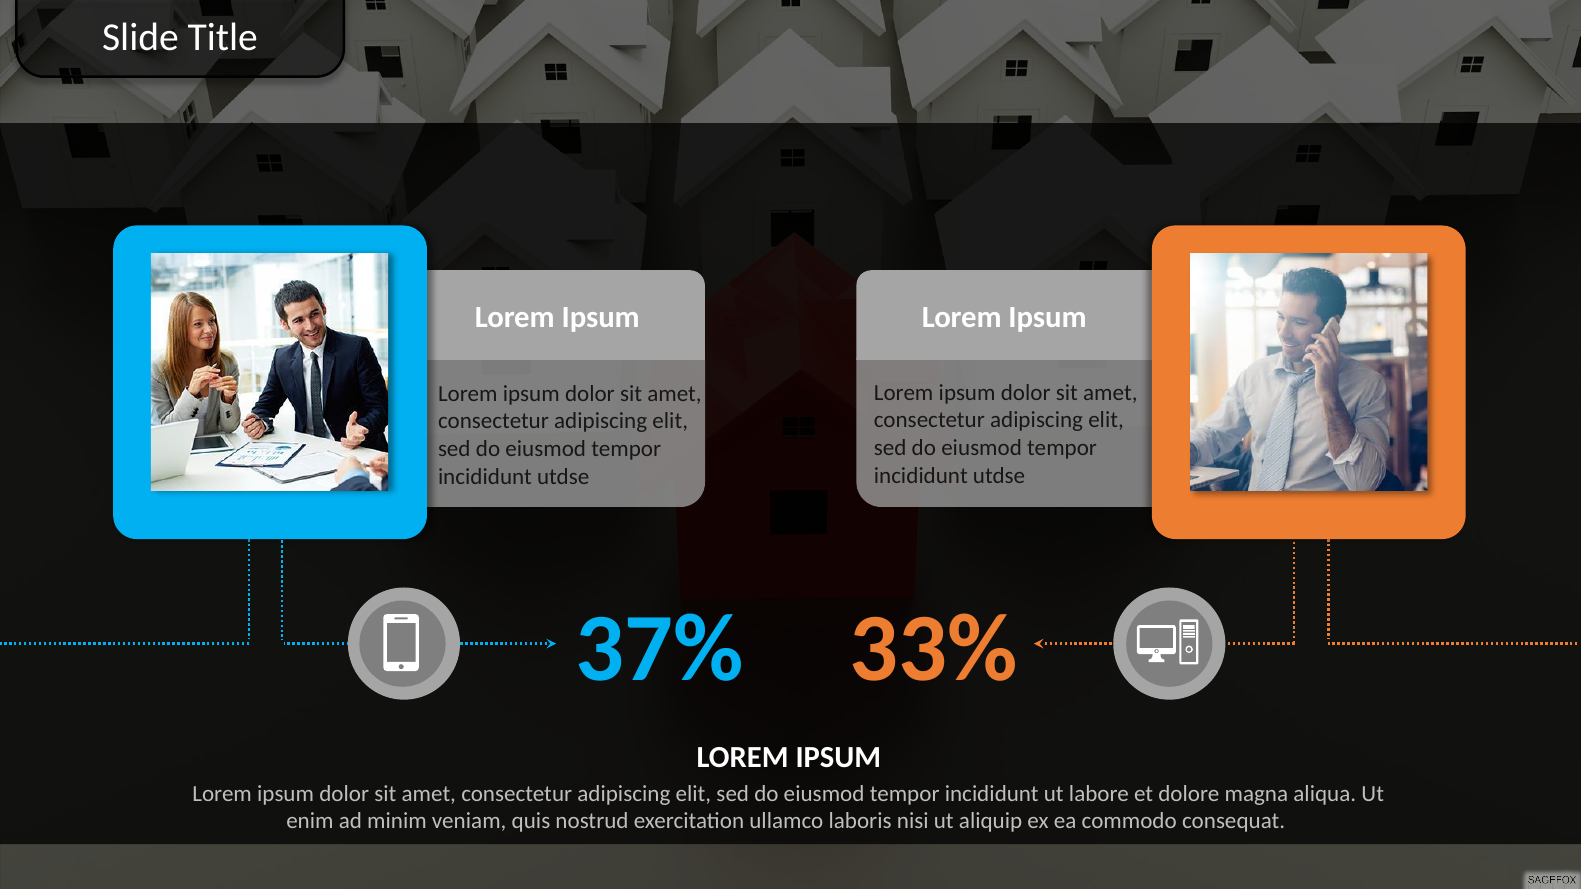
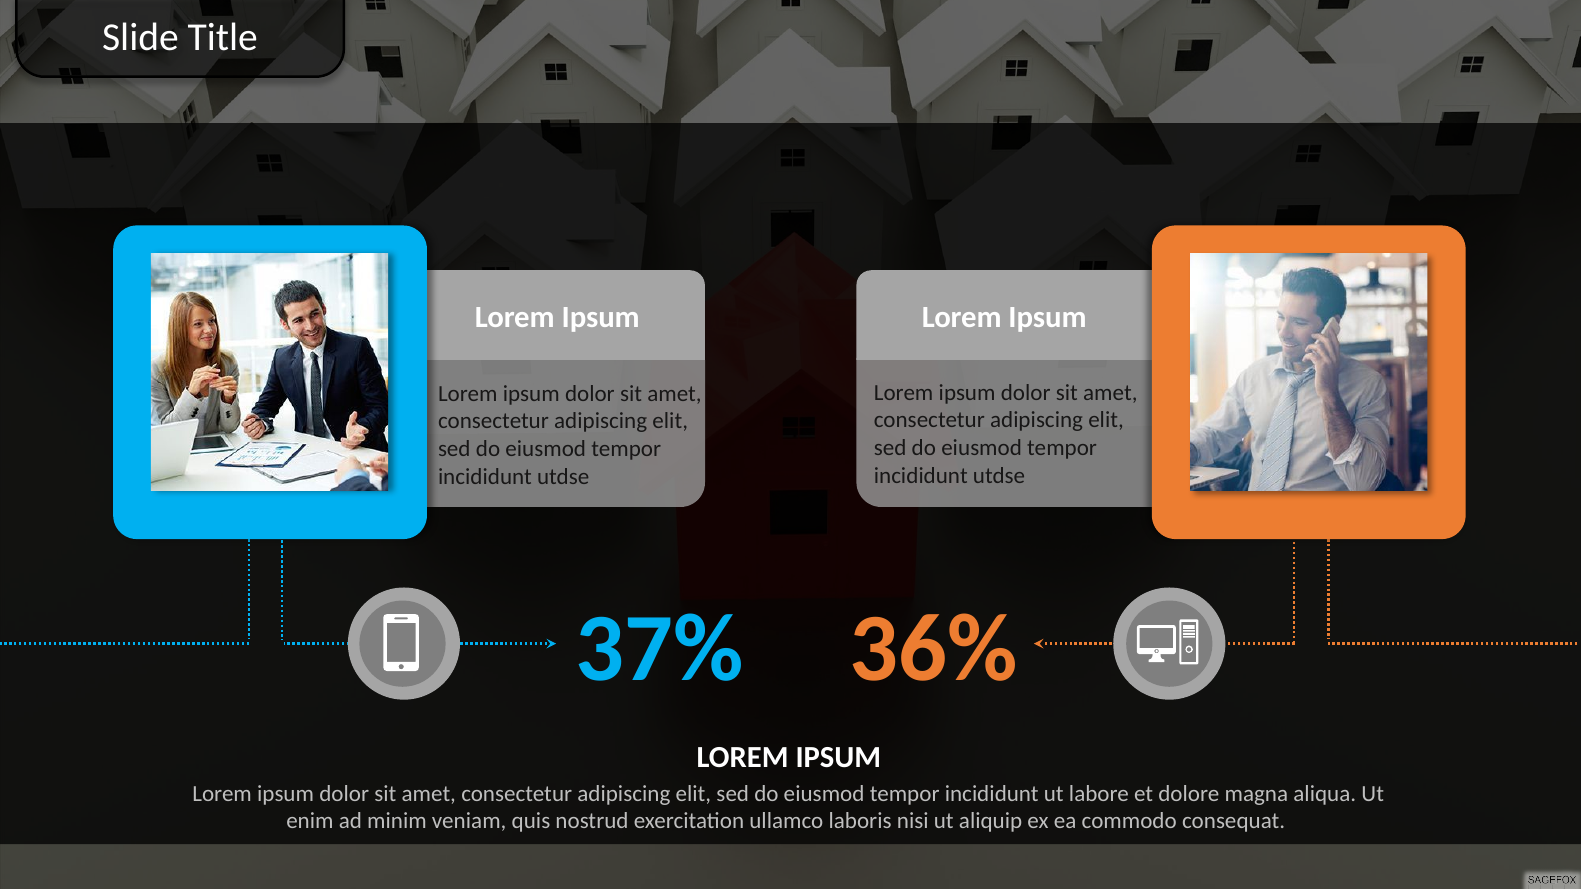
33%: 33% -> 36%
